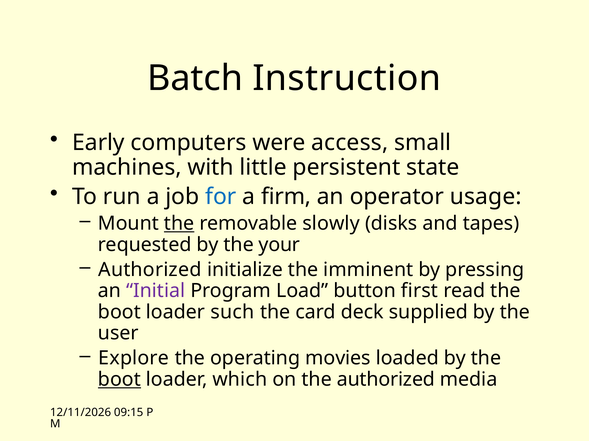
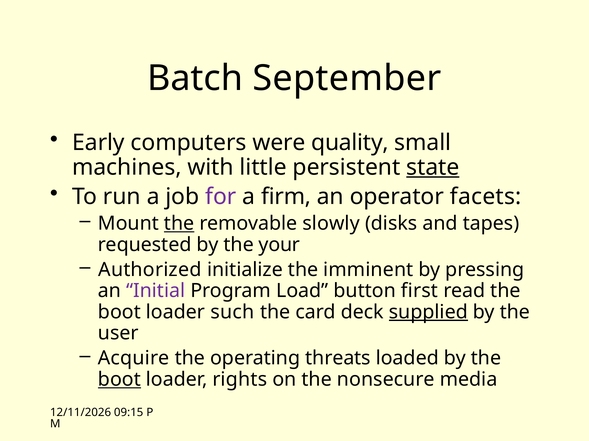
Instruction: Instruction -> September
access: access -> quality
state underline: none -> present
for colour: blue -> purple
usage: usage -> facets
supplied underline: none -> present
Explore: Explore -> Acquire
movies: movies -> threats
which: which -> rights
the authorized: authorized -> nonsecure
